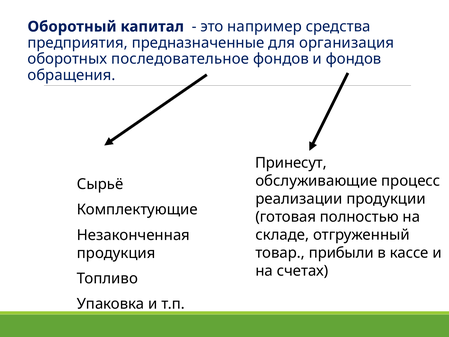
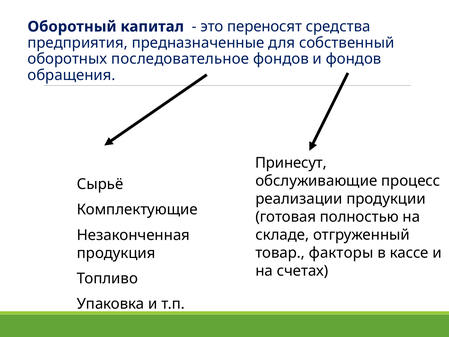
например: например -> переносят
организация: организация -> собственный
прибыли: прибыли -> факторы
